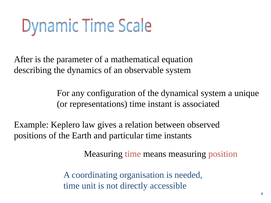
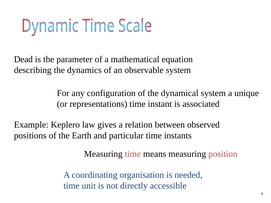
After: After -> Dead
